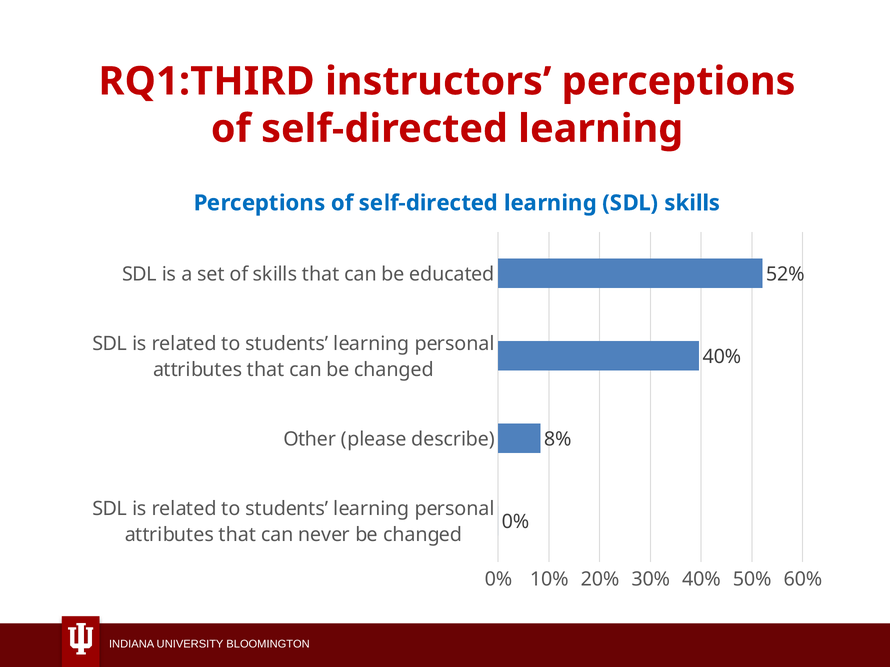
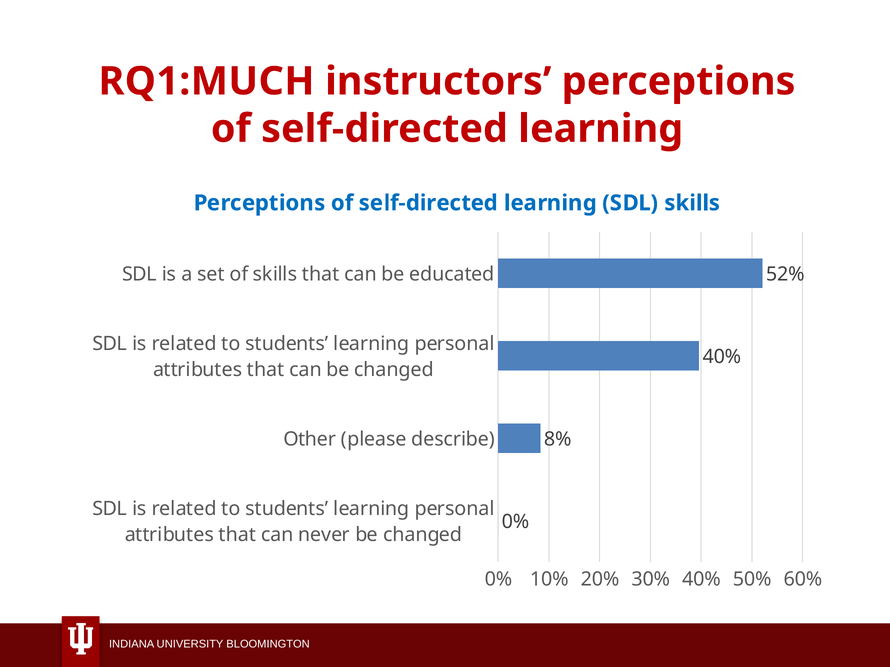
RQ1:THIRD: RQ1:THIRD -> RQ1:MUCH
